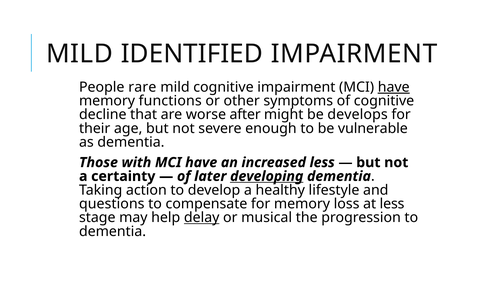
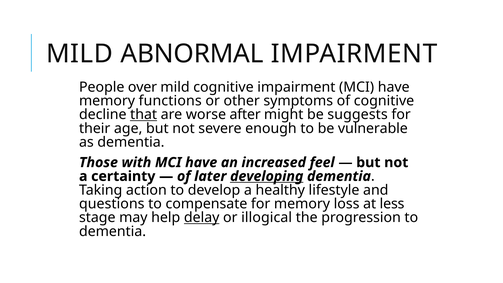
IDENTIFIED: IDENTIFIED -> ABNORMAL
rare: rare -> over
have at (394, 87) underline: present -> none
that underline: none -> present
develops: develops -> suggests
increased less: less -> feel
musical: musical -> illogical
